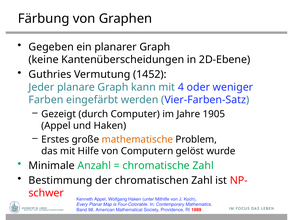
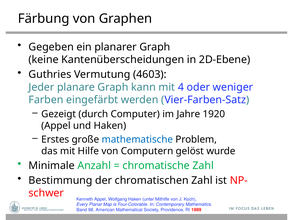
1452: 1452 -> 4603
1905: 1905 -> 1920
mathematische colour: orange -> blue
